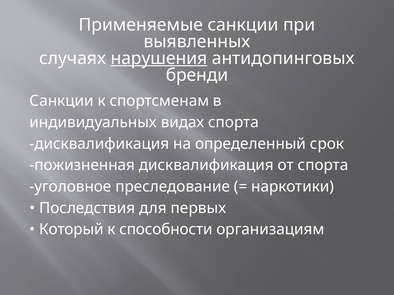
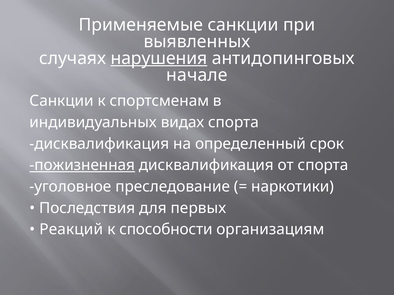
бренди: бренди -> начале
пожизненная underline: none -> present
Который: Который -> Реакций
